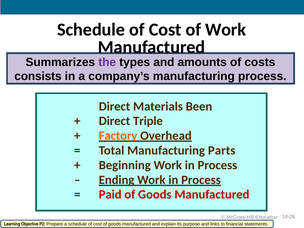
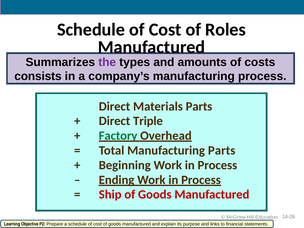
of Work: Work -> Roles
Materials Been: Been -> Parts
Factory colour: orange -> green
Paid: Paid -> Ship
